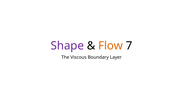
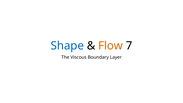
Shape colour: purple -> blue
